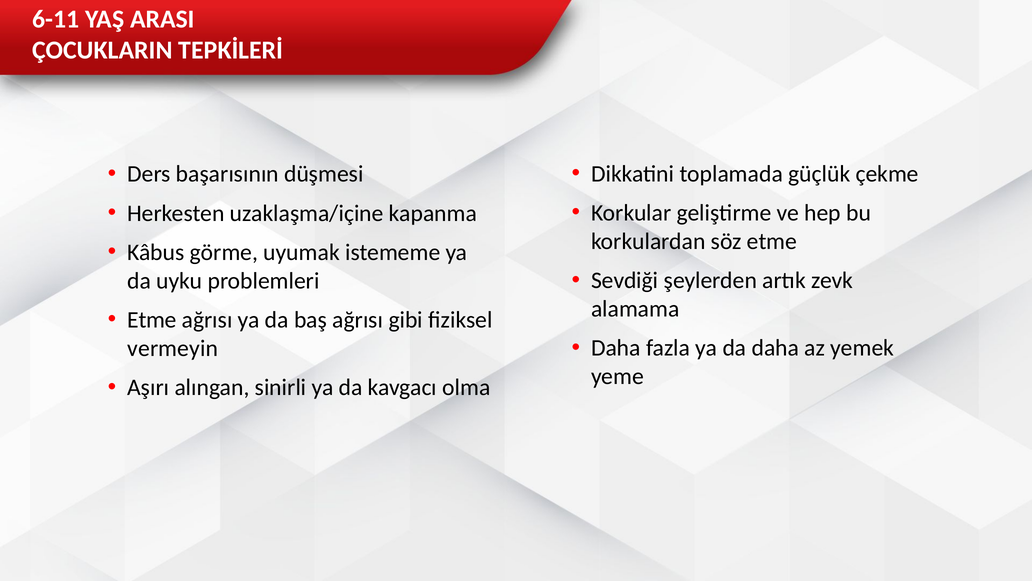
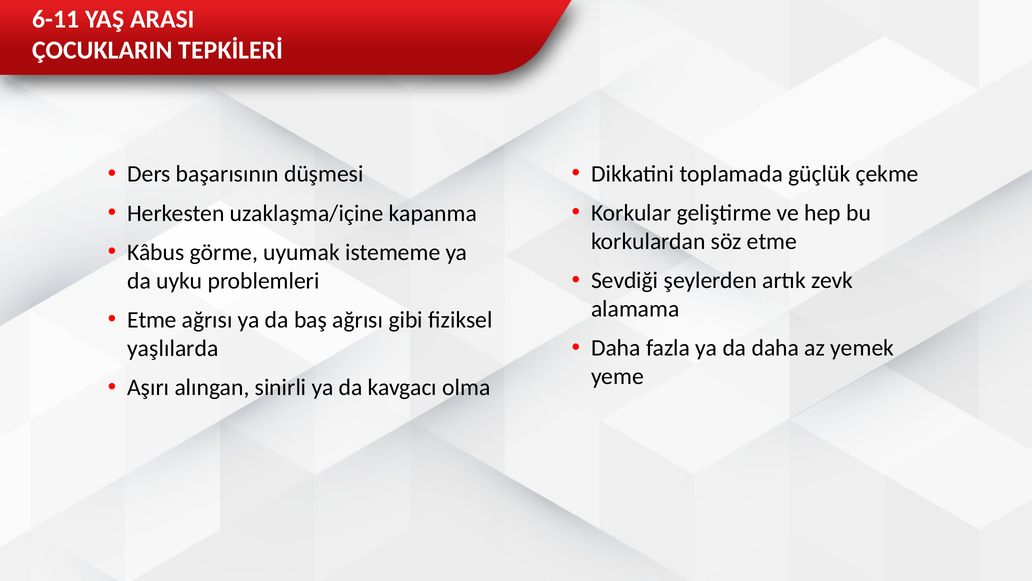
vermeyin: vermeyin -> yaşlılarda
